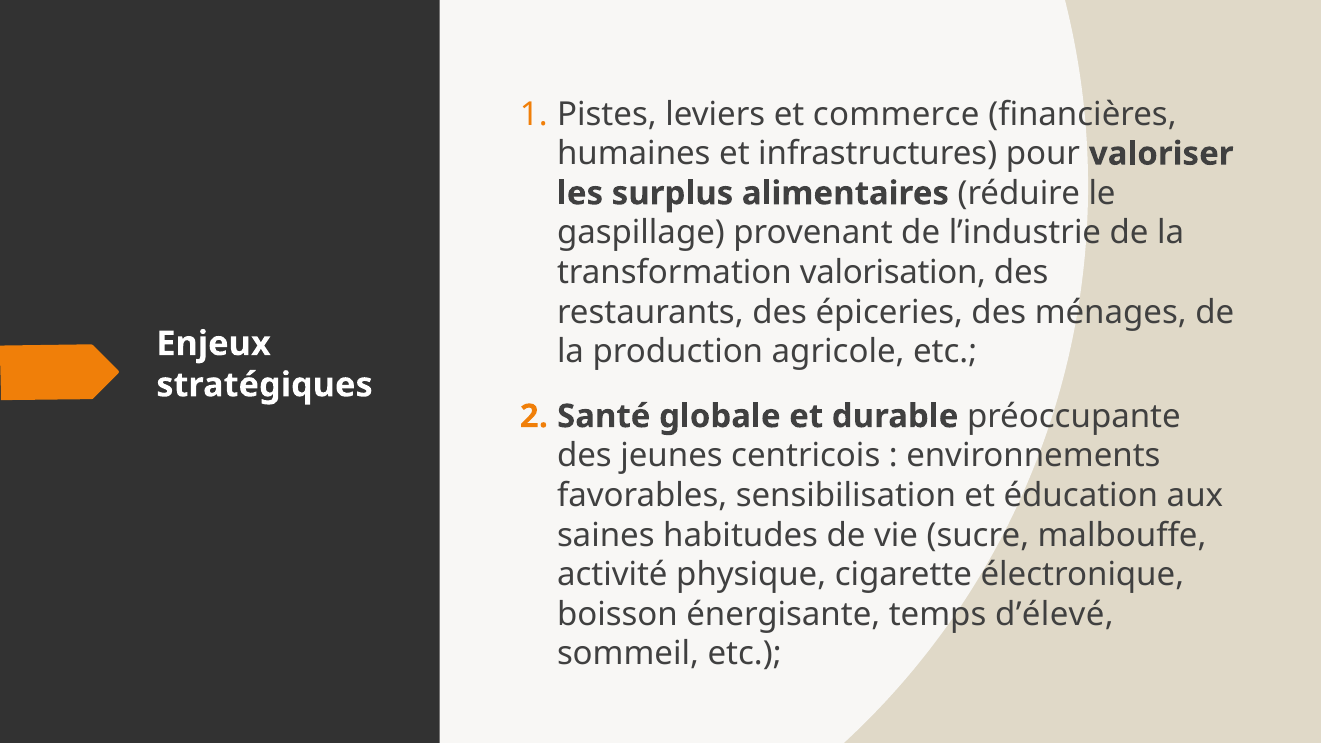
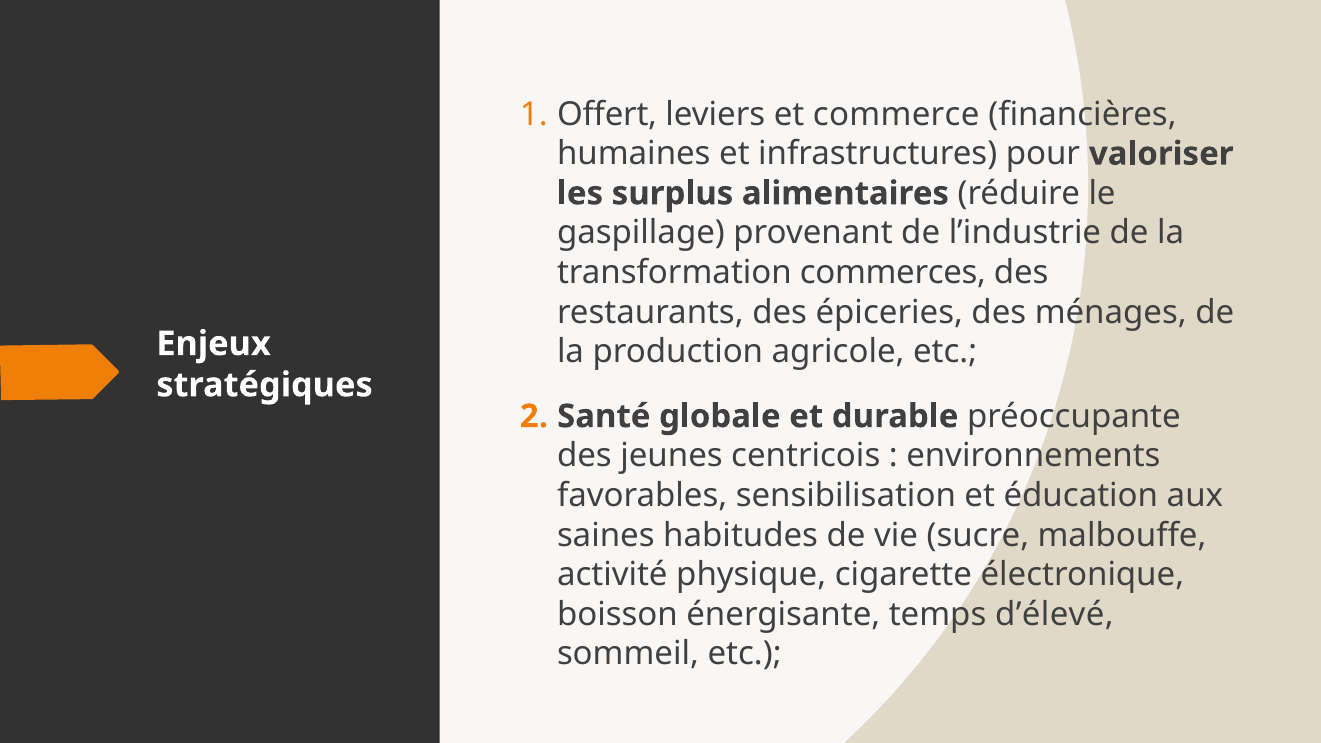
Pistes: Pistes -> Offert
valorisation: valorisation -> commerces
